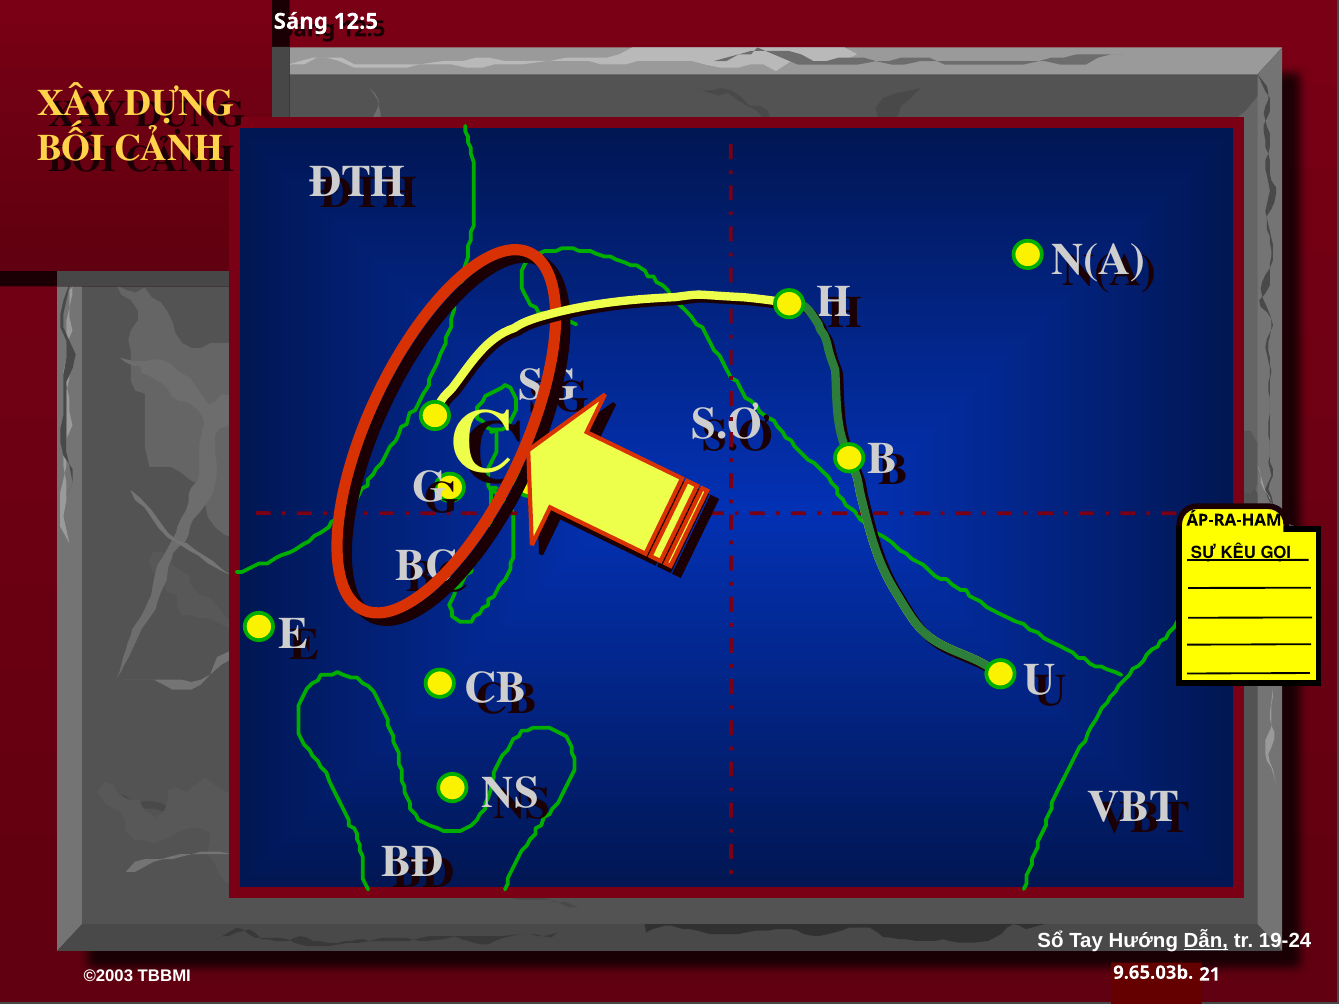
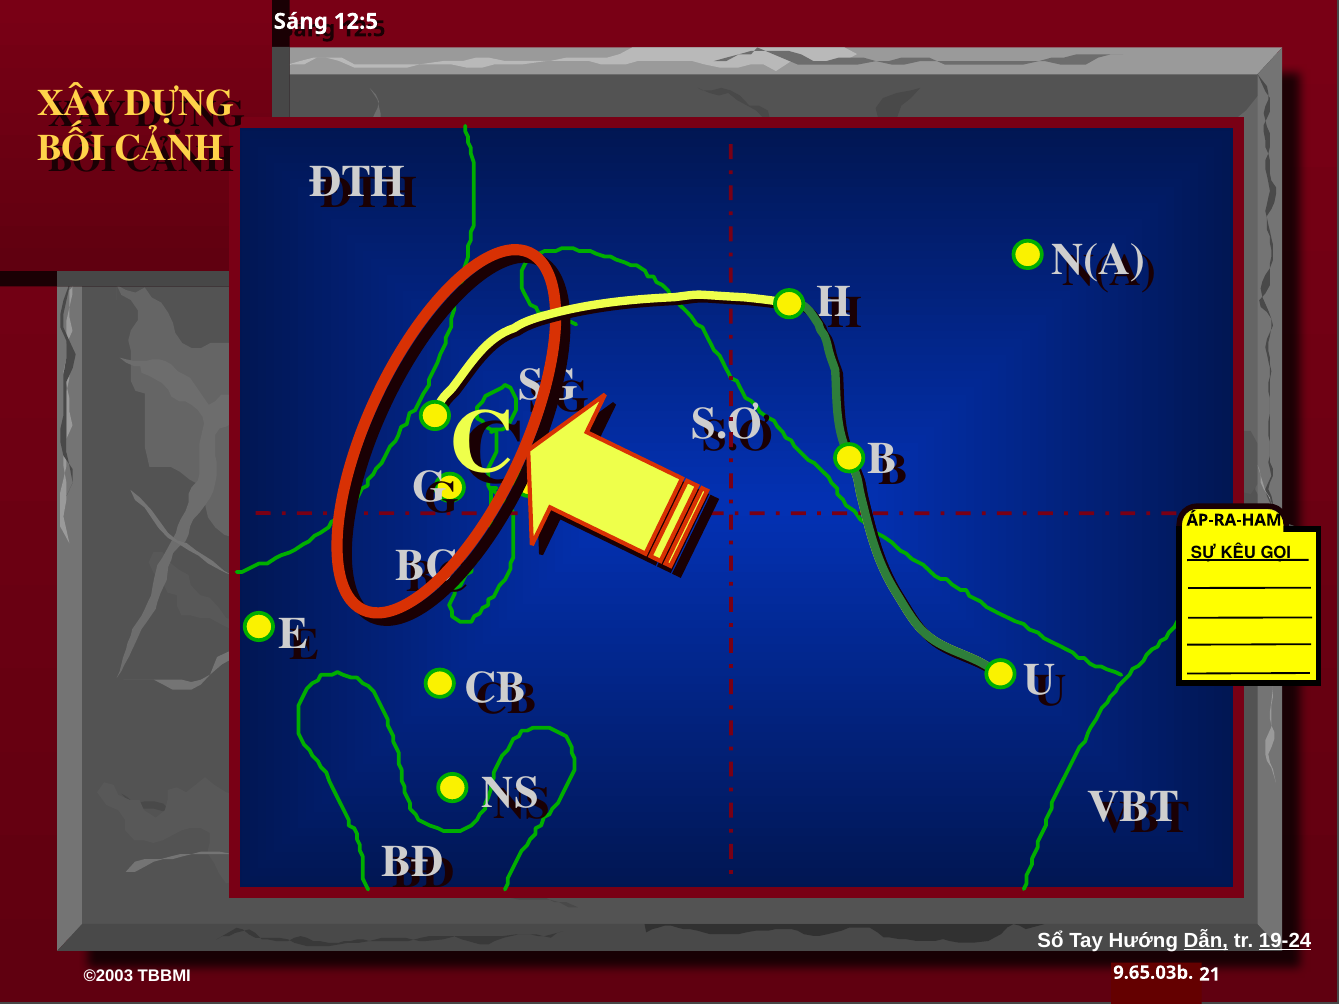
19-24 underline: none -> present
